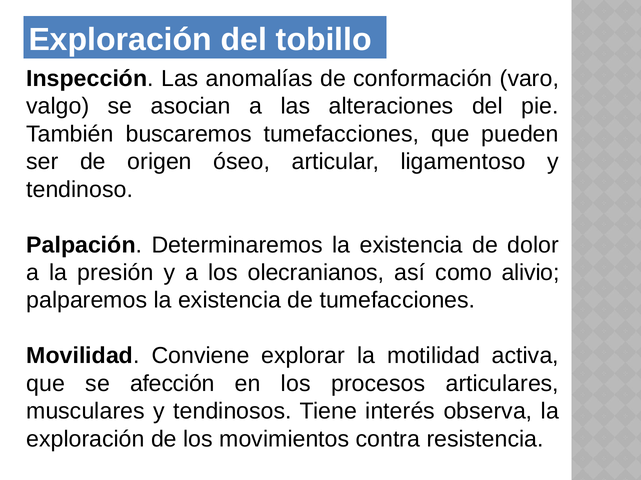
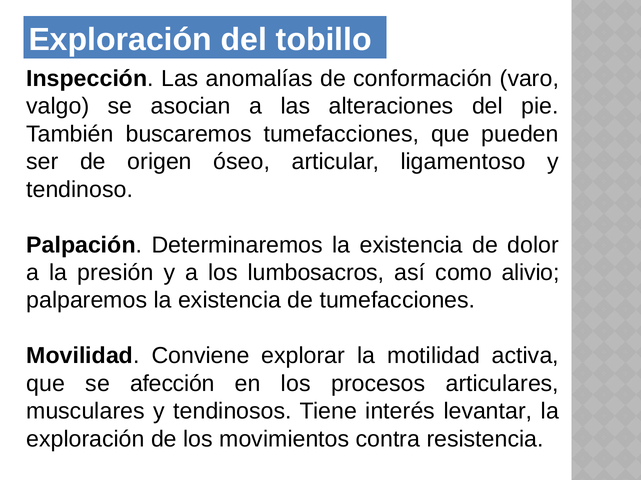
olecranianos: olecranianos -> lumbosacros
observa: observa -> levantar
